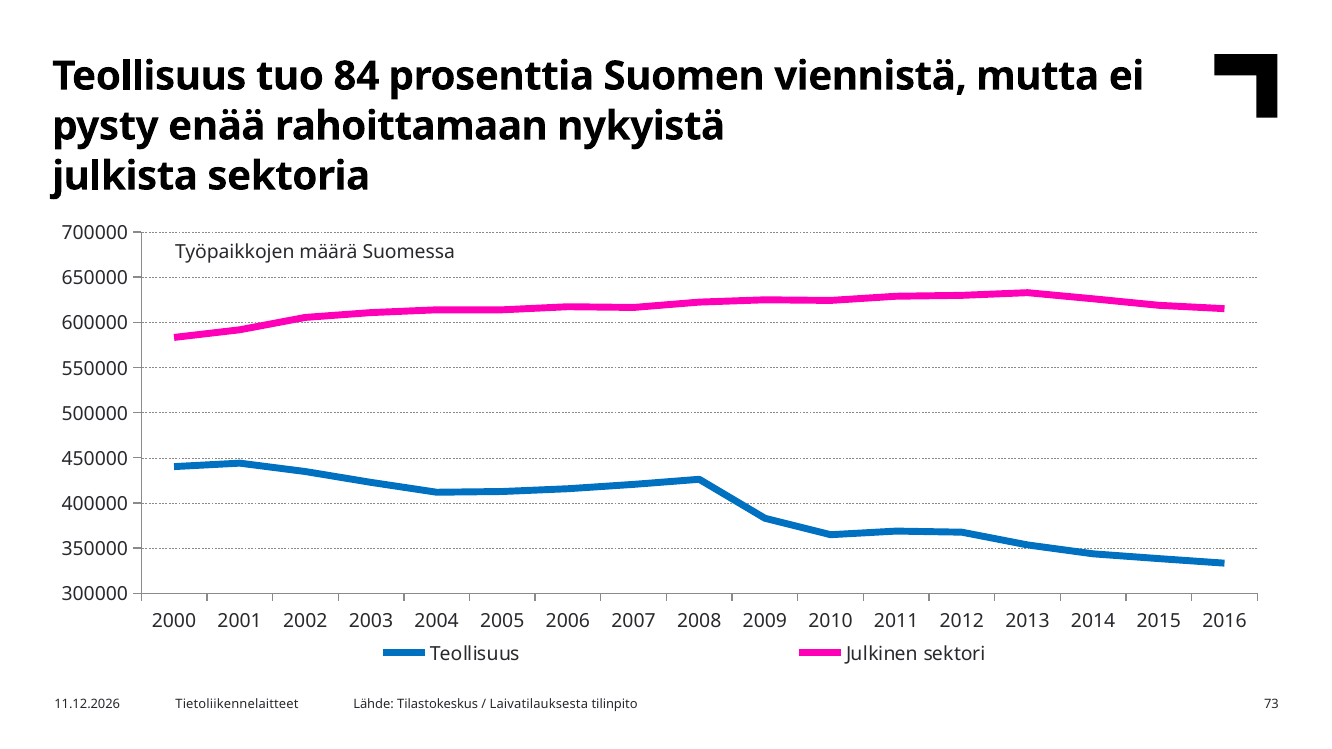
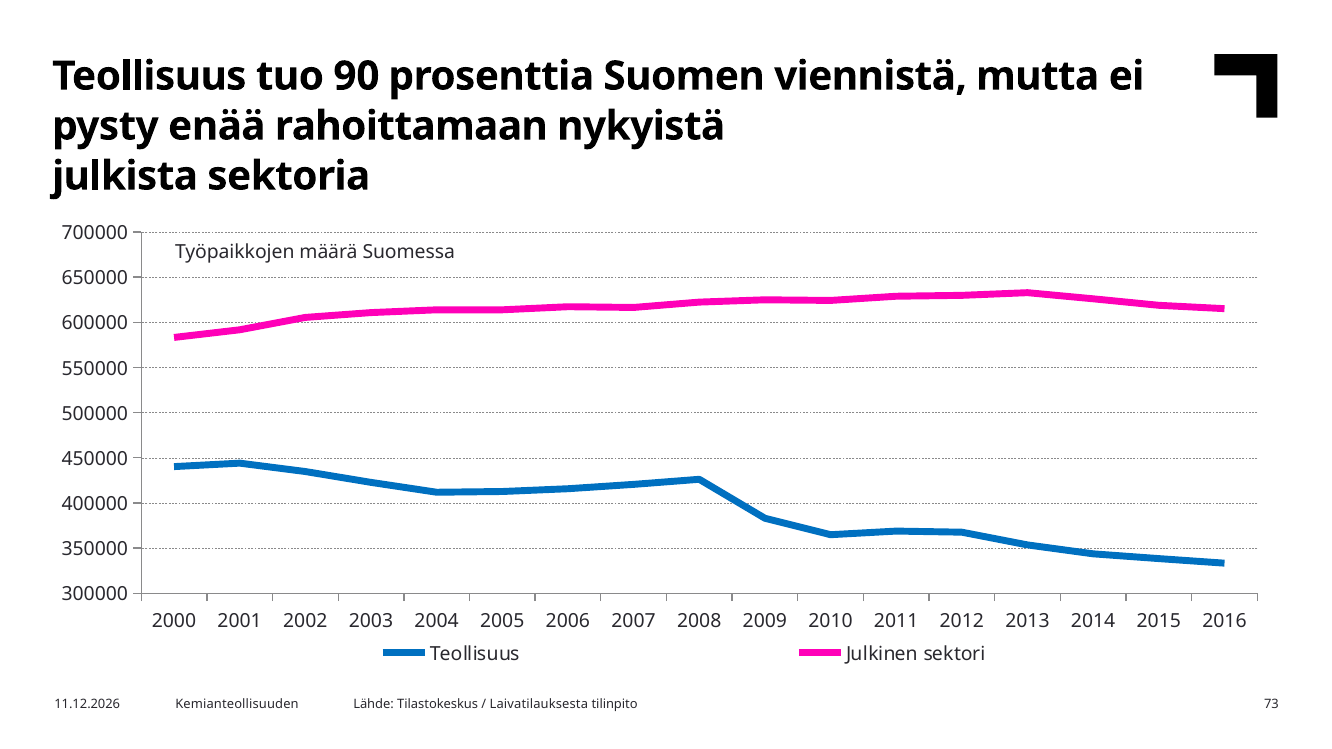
84: 84 -> 90
Tietoliikennelaitteet: Tietoliikennelaitteet -> Kemianteollisuuden
